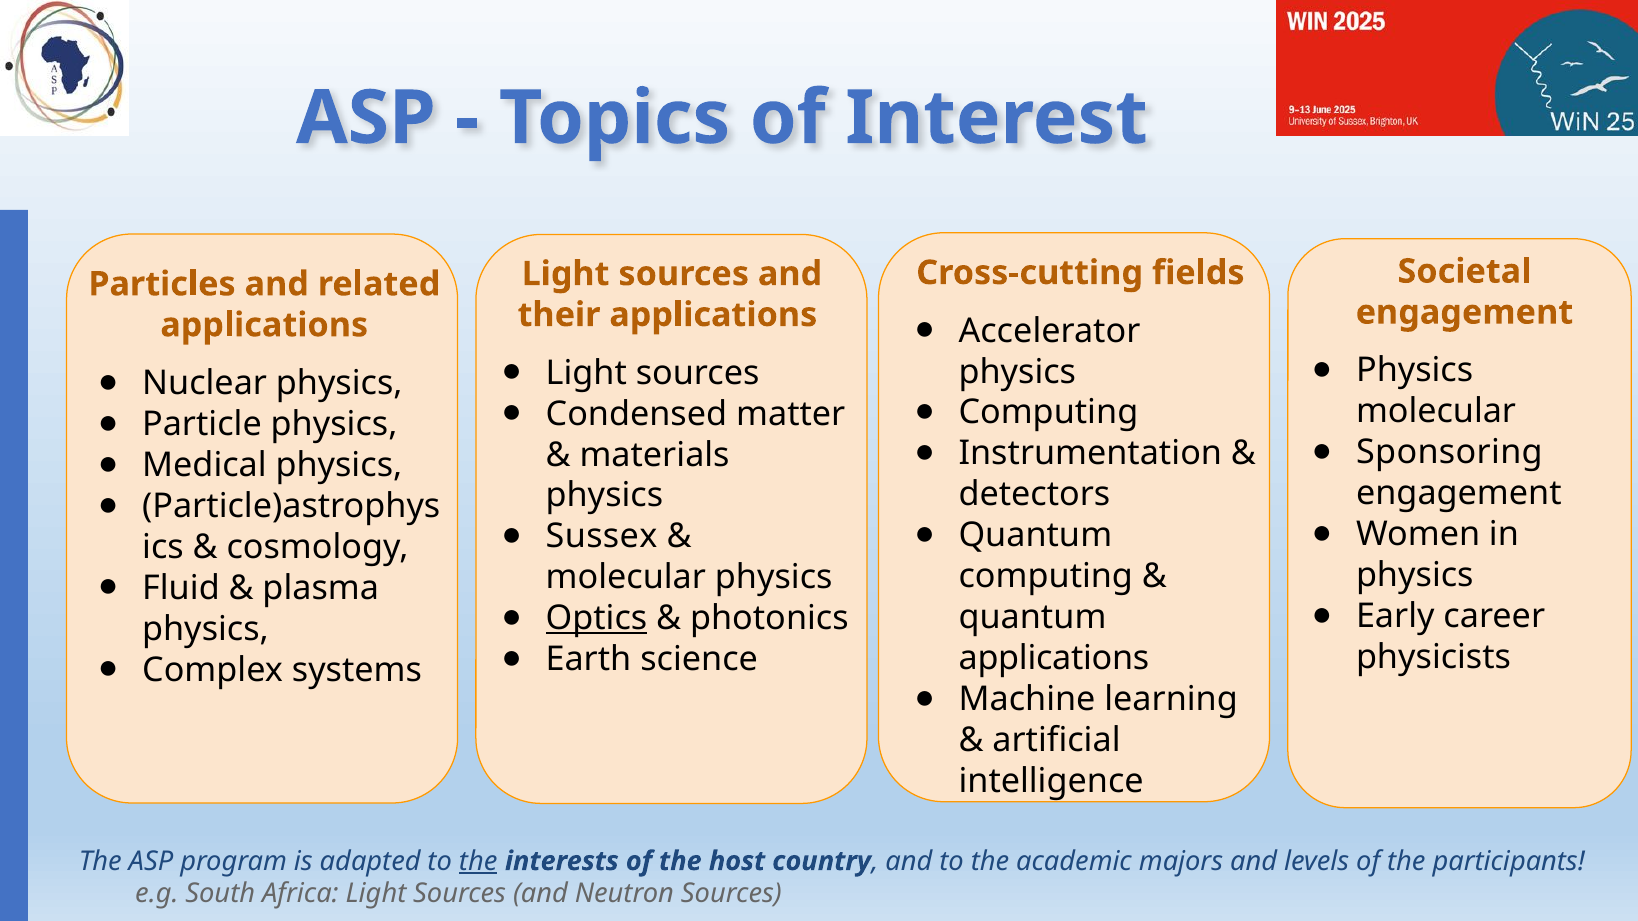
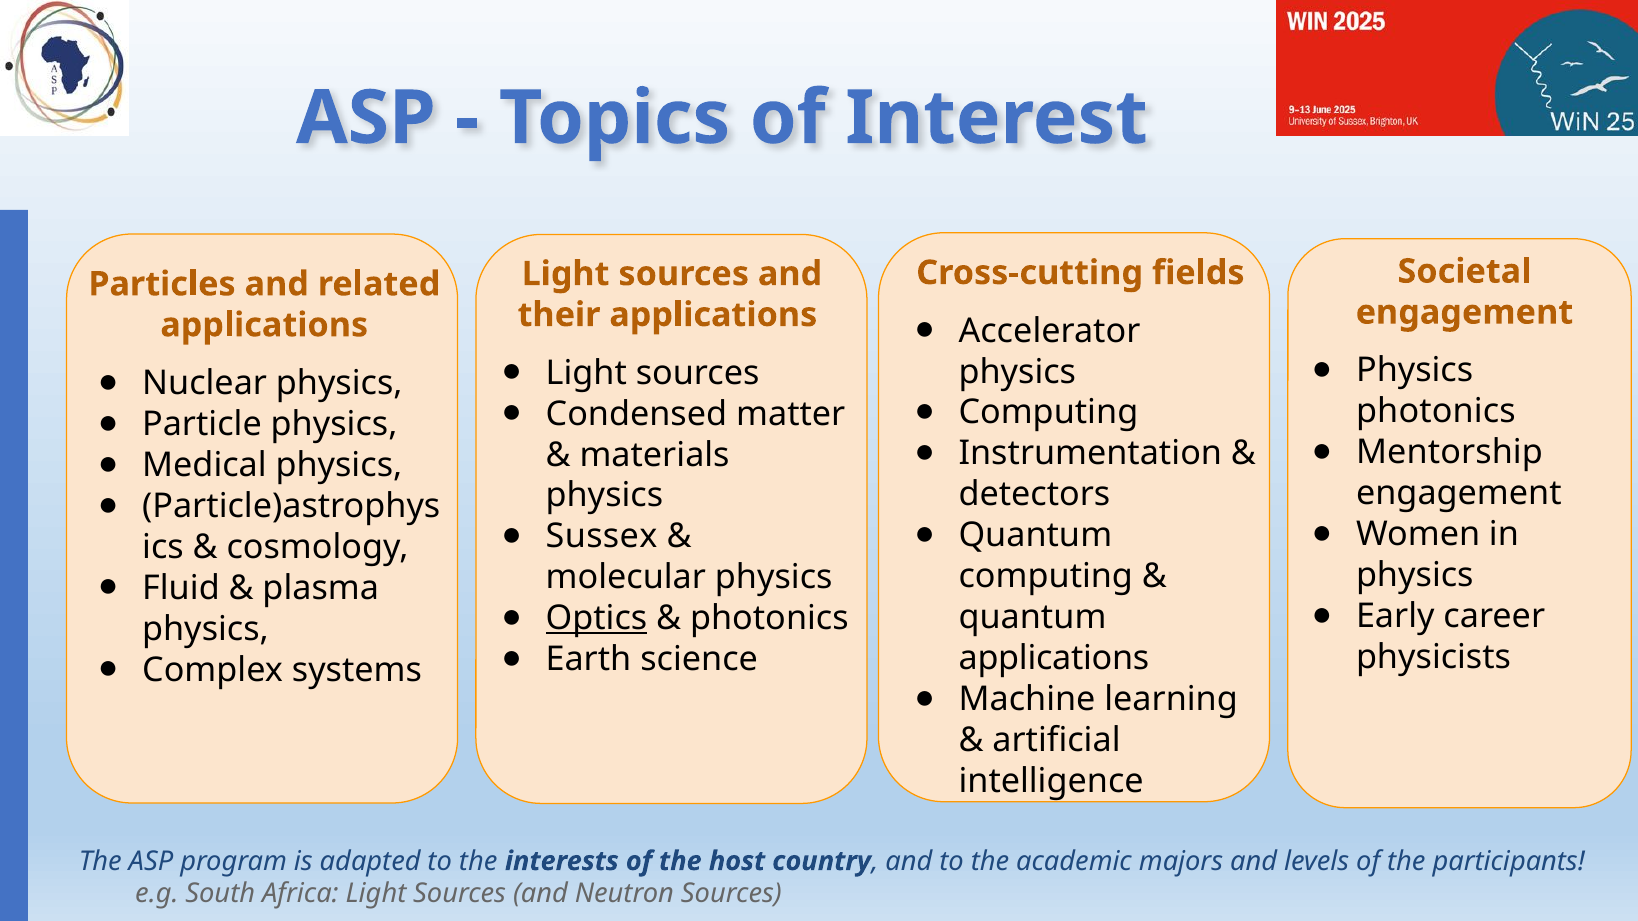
molecular at (1436, 411): molecular -> photonics
Sponsoring: Sponsoring -> Mentorship
the at (478, 861) underline: present -> none
